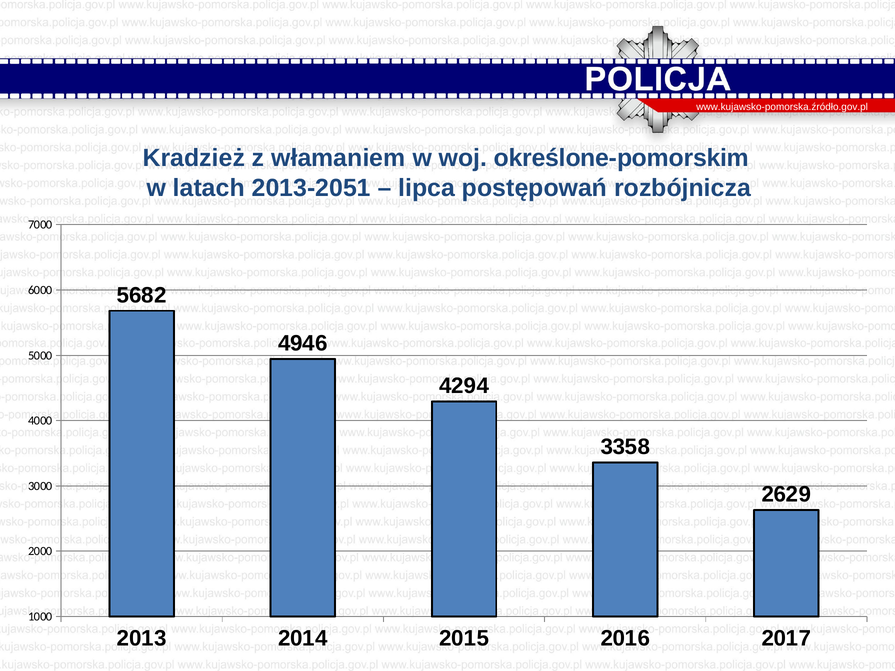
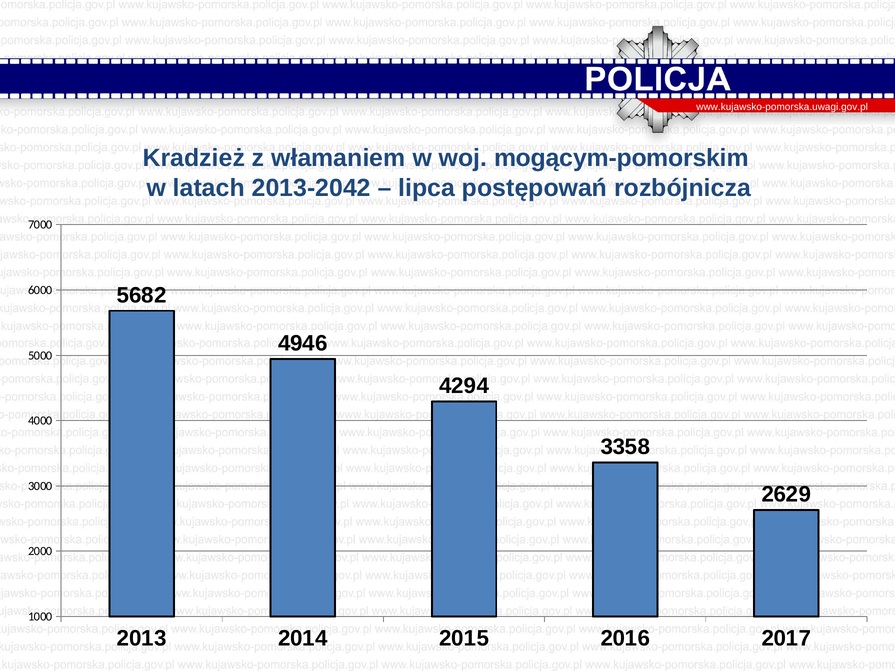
www.kujawsko-pomorska.źródło.gov.pl: www.kujawsko-pomorska.źródło.gov.pl -> www.kujawsko-pomorska.uwagi.gov.pl
określone-pomorskim: określone-pomorskim -> mogącym-pomorskim
2013-2051: 2013-2051 -> 2013-2042
